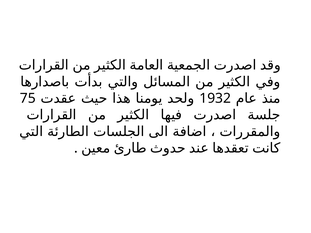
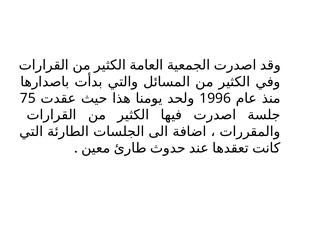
1932: 1932 -> 1996
